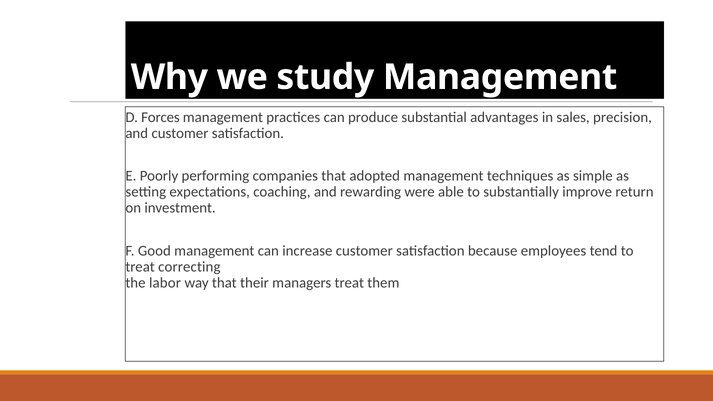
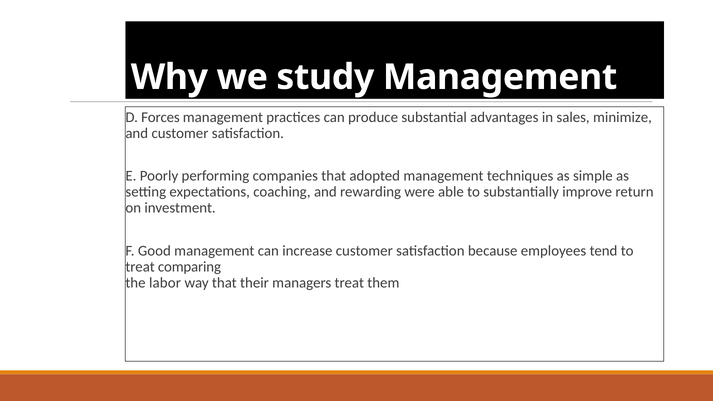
precision: precision -> minimize
correcting: correcting -> comparing
